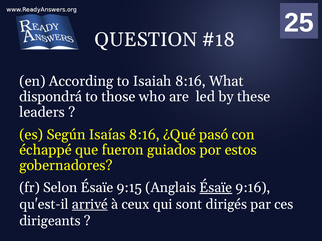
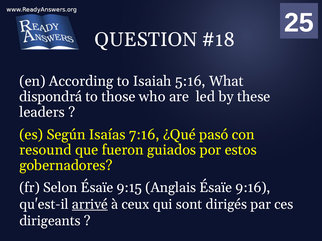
Isaiah 8:16: 8:16 -> 5:16
Isaías 8:16: 8:16 -> 7:16
échappé: échappé -> resound
Ésaïe at (216, 188) underline: present -> none
